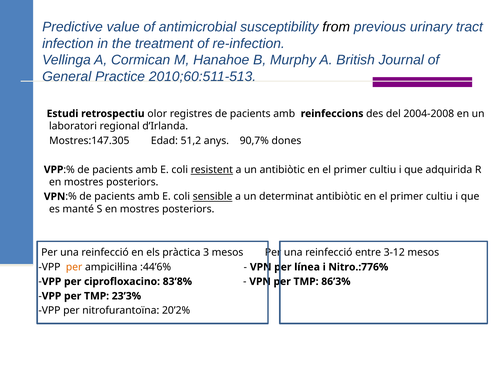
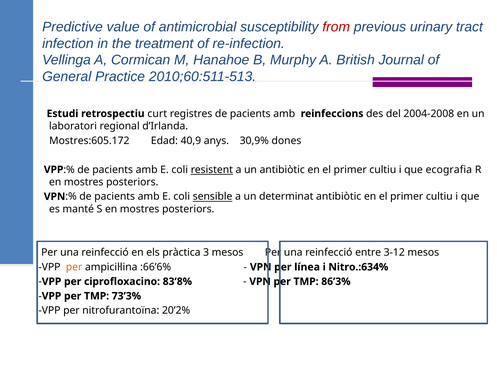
from colour: black -> red
olor: olor -> curt
Mostres:147.305: Mostres:147.305 -> Mostres:605.172
51,2: 51,2 -> 40,9
90,7%: 90,7% -> 30,9%
adquirida: adquirida -> ecografia
:44’6%: :44’6% -> :66’6%
Nitro.:776%: Nitro.:776% -> Nitro.:634%
23’3%: 23’3% -> 73’3%
